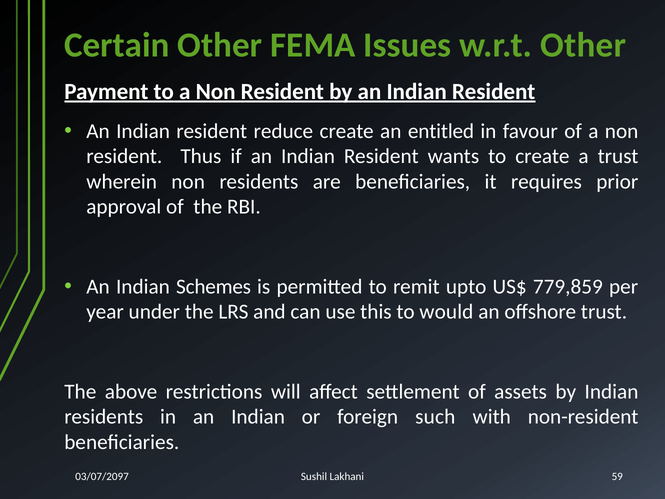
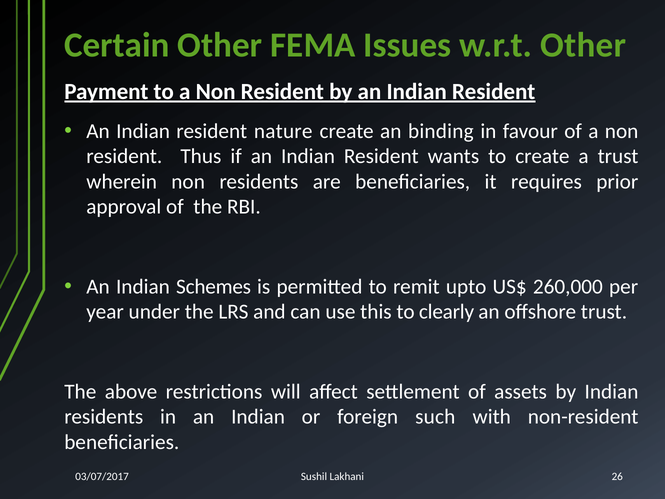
reduce: reduce -> nature
entitled: entitled -> binding
779,859: 779,859 -> 260,000
would: would -> clearly
59: 59 -> 26
03/07/2097: 03/07/2097 -> 03/07/2017
